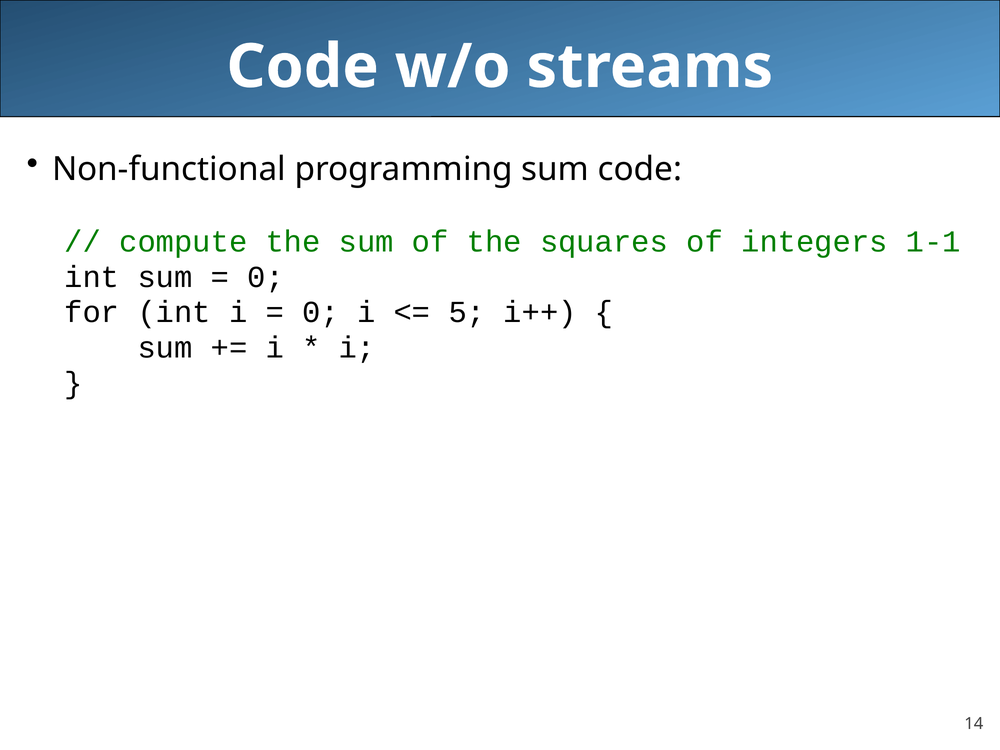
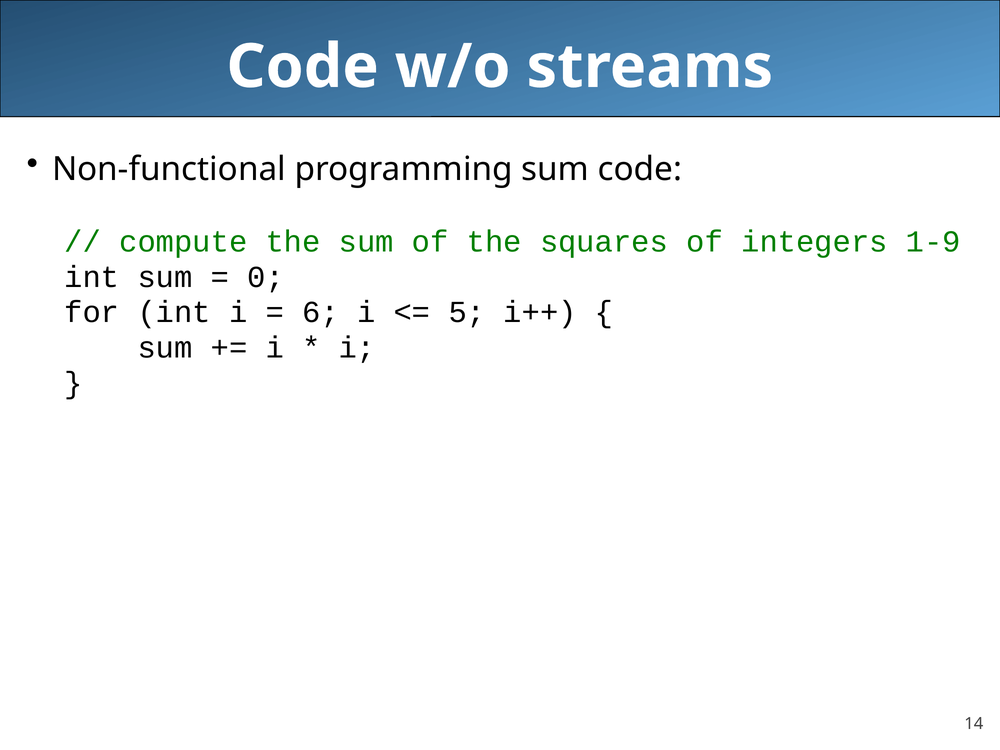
1-1: 1-1 -> 1-9
0 at (321, 312): 0 -> 6
